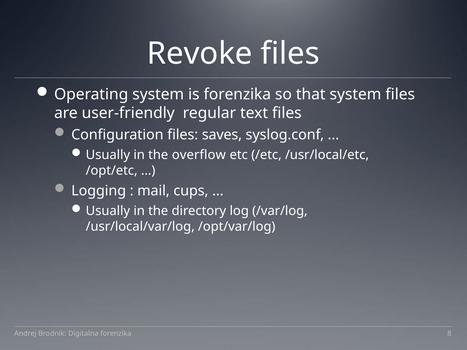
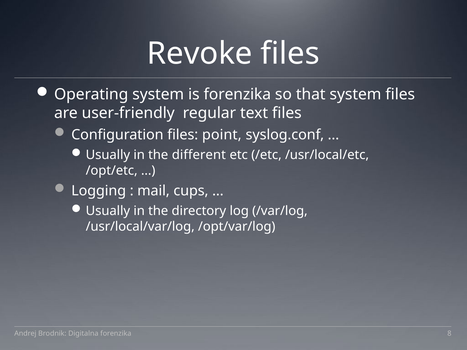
saves: saves -> point
overflow: overflow -> different
